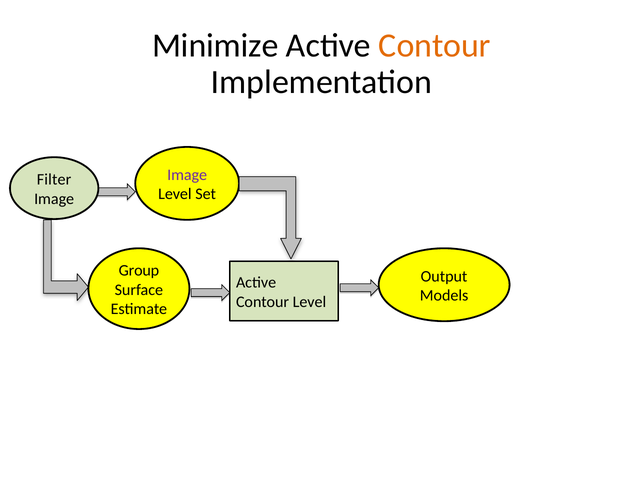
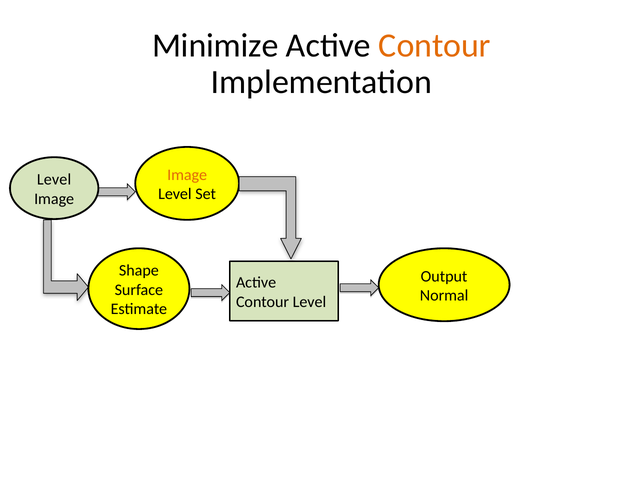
Image at (187, 175) colour: purple -> orange
Filter at (54, 180): Filter -> Level
Group: Group -> Shape
Models: Models -> Normal
